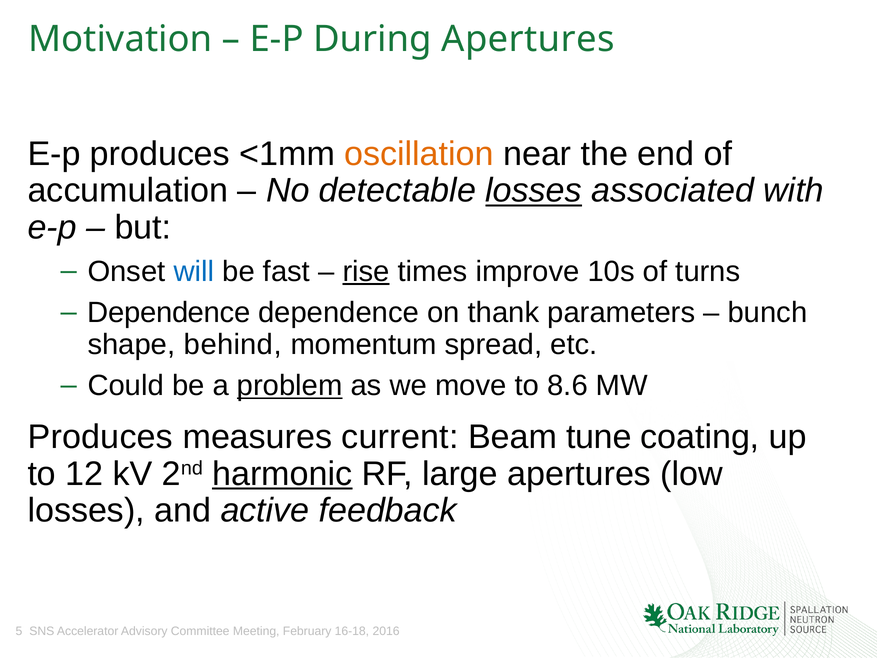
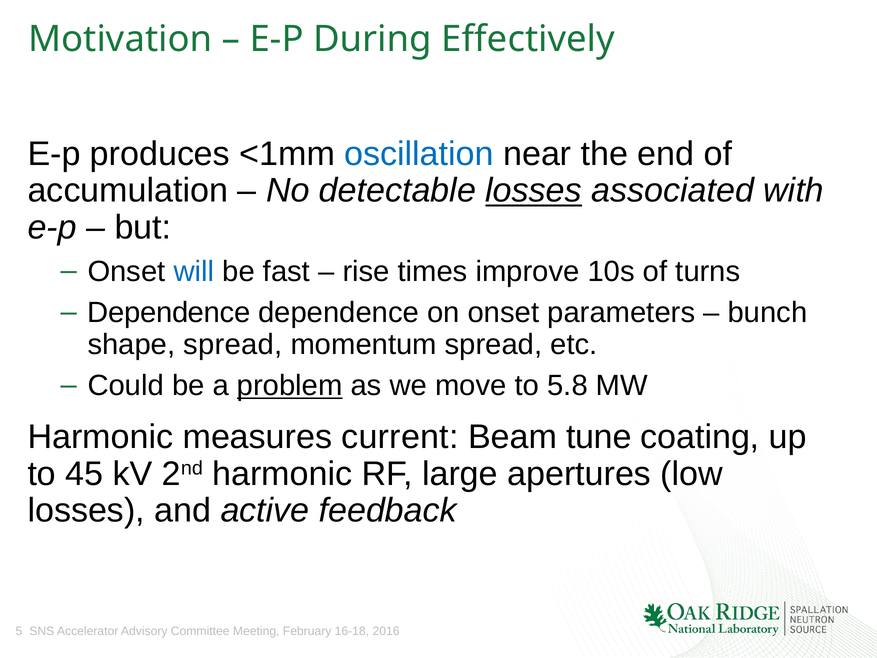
During Apertures: Apertures -> Effectively
oscillation colour: orange -> blue
rise underline: present -> none
on thank: thank -> onset
shape behind: behind -> spread
8.6: 8.6 -> 5.8
Produces at (100, 437): Produces -> Harmonic
12: 12 -> 45
harmonic at (282, 474) underline: present -> none
